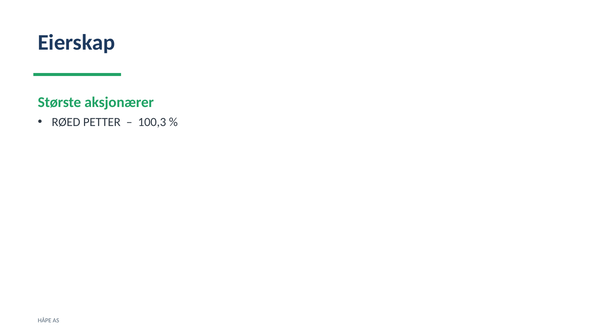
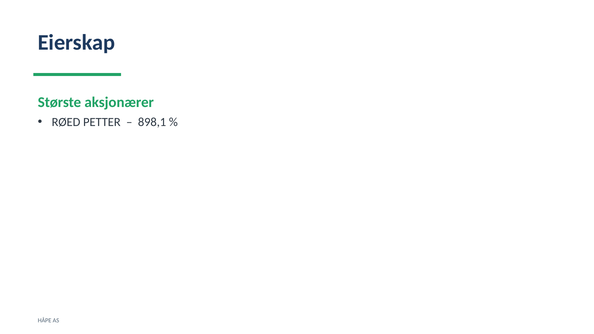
100,3: 100,3 -> 898,1
